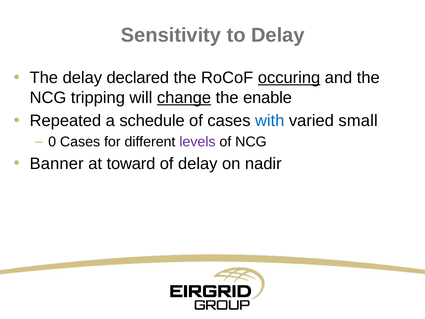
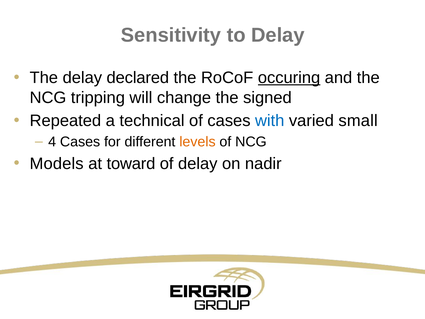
change underline: present -> none
enable: enable -> signed
schedule: schedule -> technical
0: 0 -> 4
levels colour: purple -> orange
Banner: Banner -> Models
